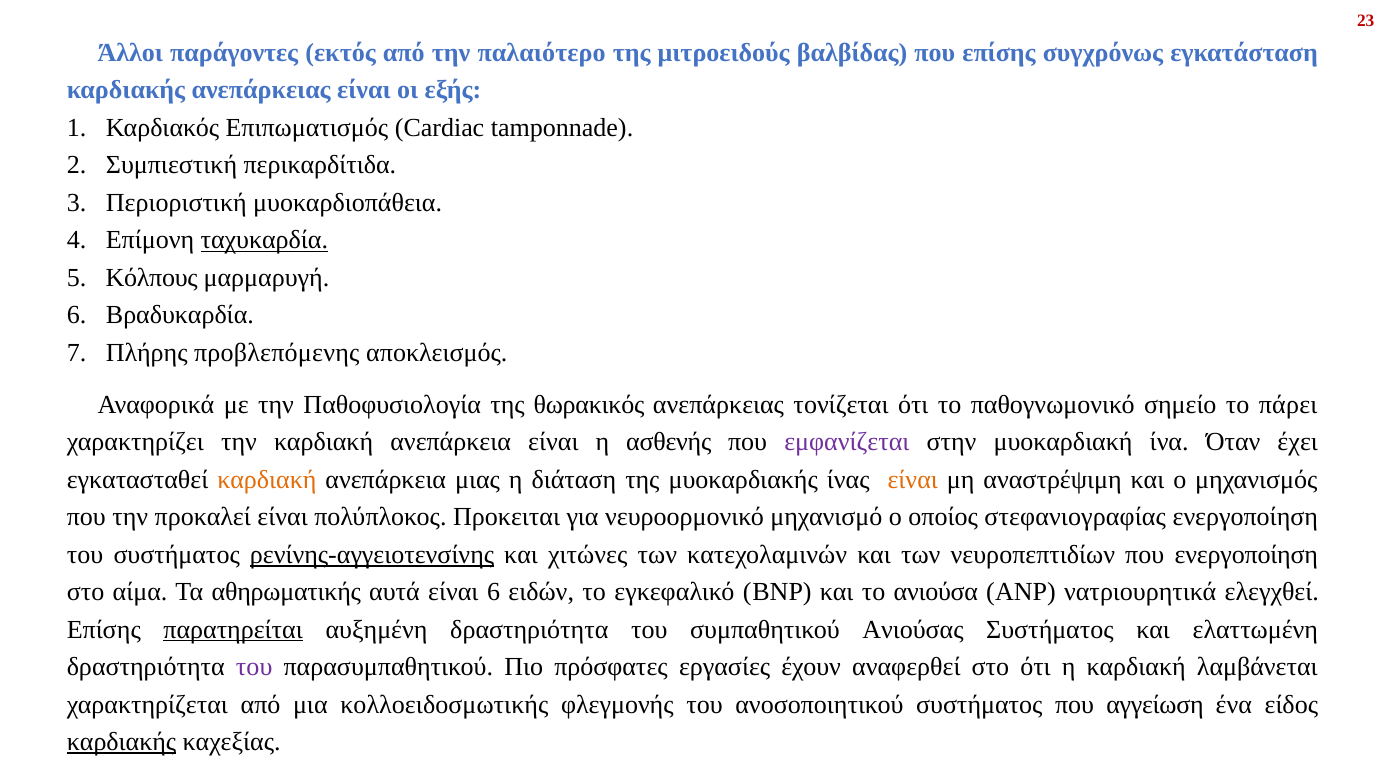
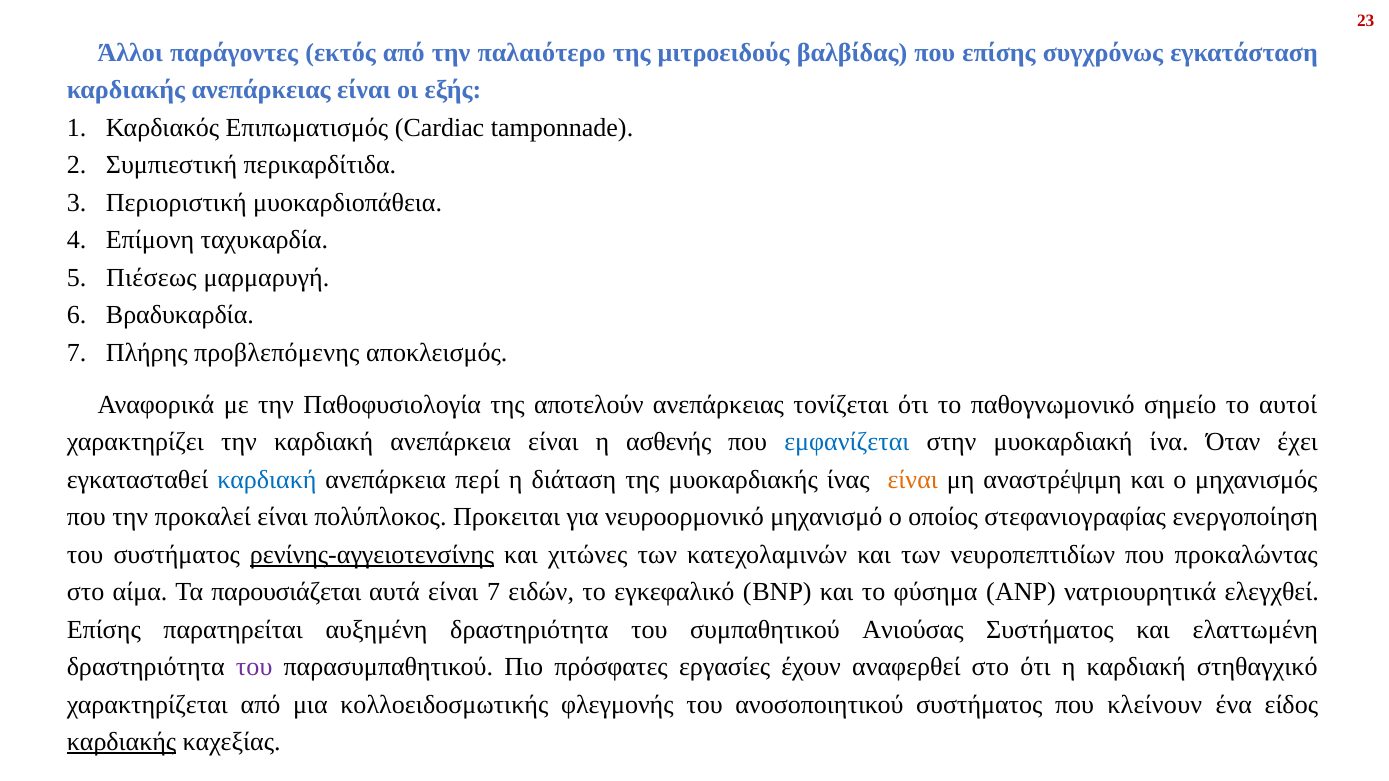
ταχυκαρδία underline: present -> none
Κόλπους: Κόλπους -> Πιέσεως
θωρακικός: θωρακικός -> αποτελούν
πάρει: πάρει -> αυτοί
εμφανίζεται colour: purple -> blue
καρδιακή at (267, 480) colour: orange -> blue
μιας: μιας -> περί
που ενεργοποίηση: ενεργοποίηση -> προκαλώντας
αθηρωματικής: αθηρωματικής -> παρουσιάζεται
είναι 6: 6 -> 7
ανιούσα: ανιούσα -> φύσημα
παρατηρείται underline: present -> none
λαμβάνεται: λαμβάνεται -> στηθαγχικό
αγγείωση: αγγείωση -> κλείνουν
